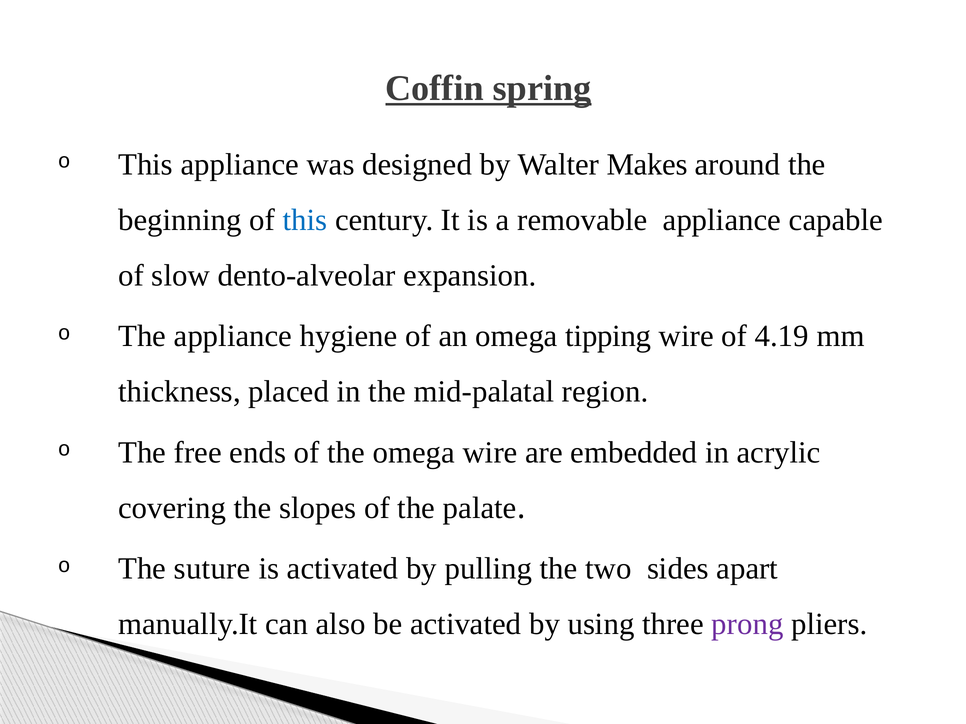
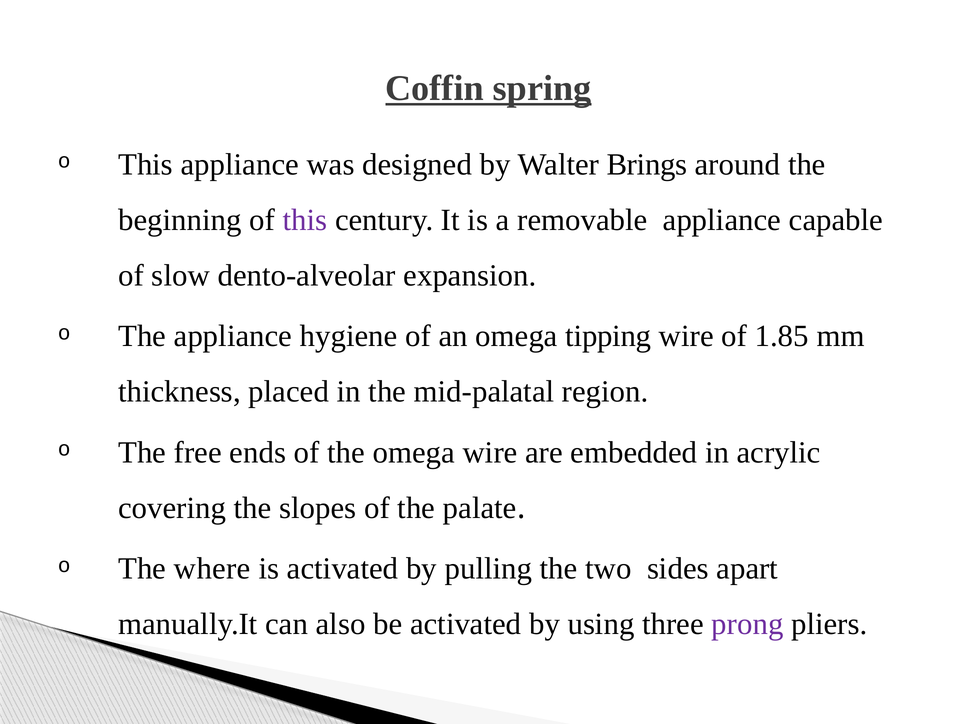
Makes: Makes -> Brings
this at (305, 220) colour: blue -> purple
4.19: 4.19 -> 1.85
suture: suture -> where
